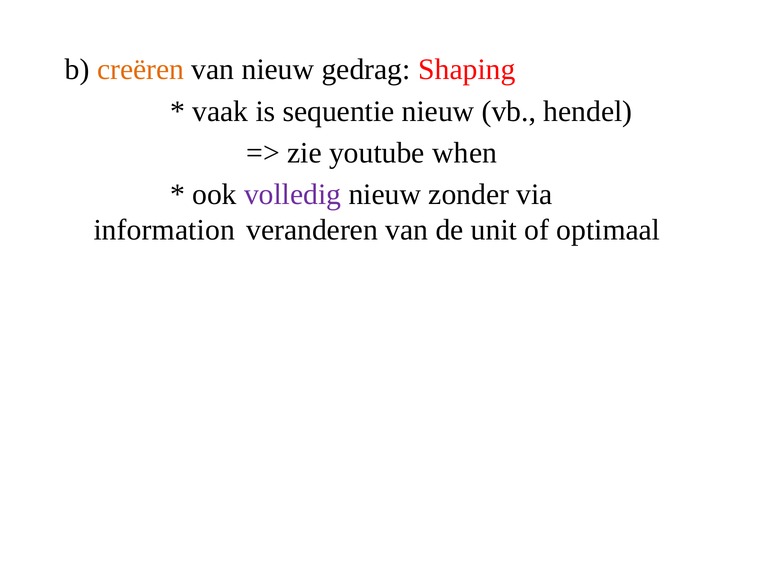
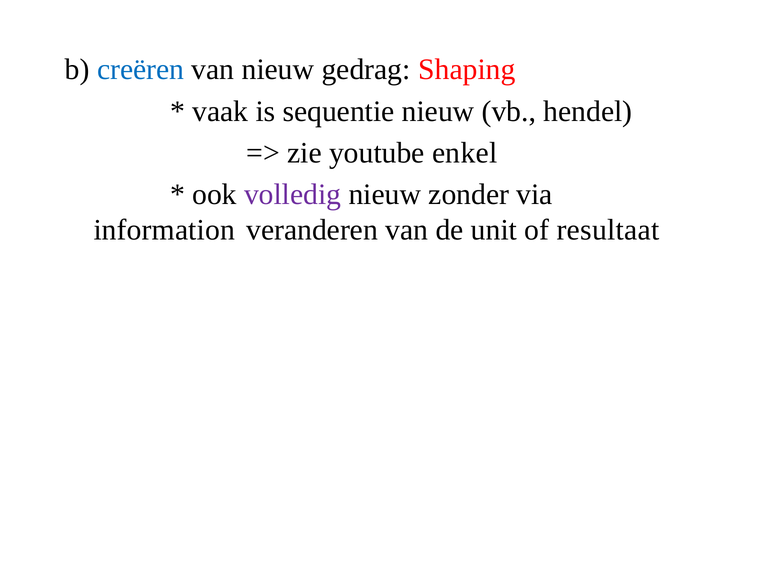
creëren colour: orange -> blue
when: when -> enkel
optimaal: optimaal -> resultaat
